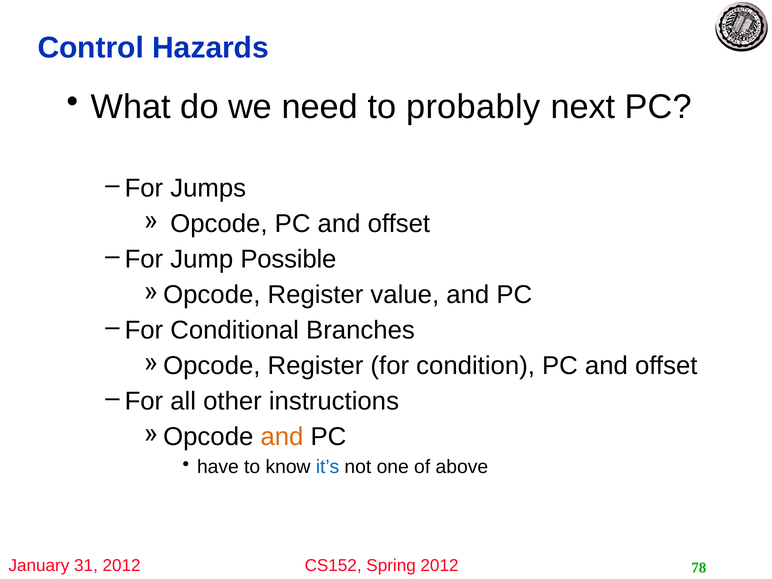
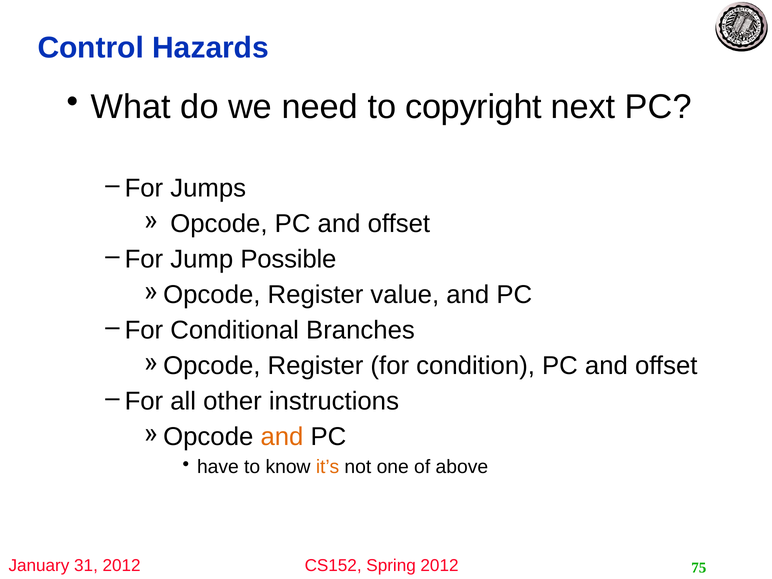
probably: probably -> copyright
it’s colour: blue -> orange
78: 78 -> 75
